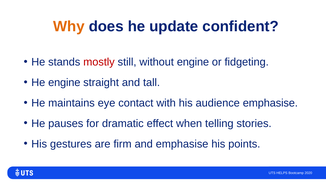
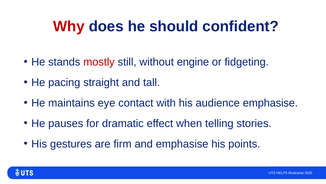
Why colour: orange -> red
update: update -> should
He engine: engine -> pacing
